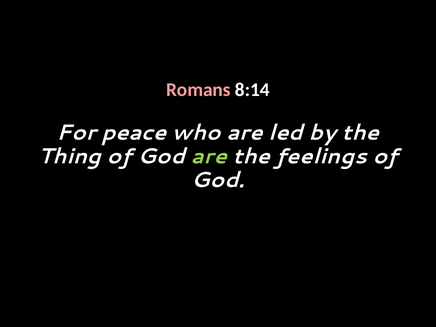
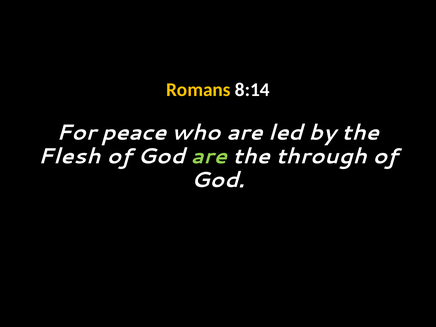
Romans colour: pink -> yellow
Thing: Thing -> Flesh
feelings: feelings -> through
